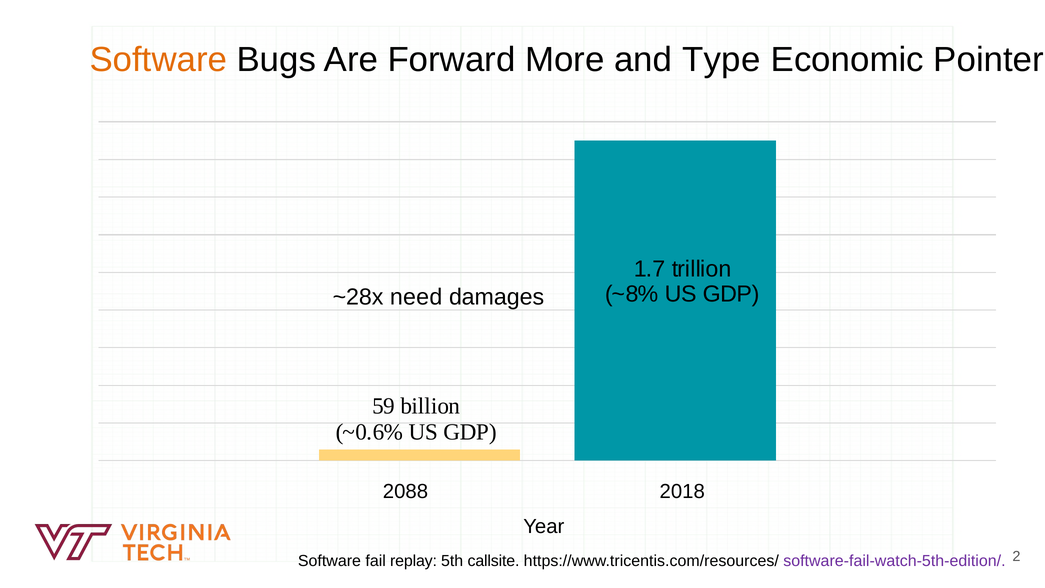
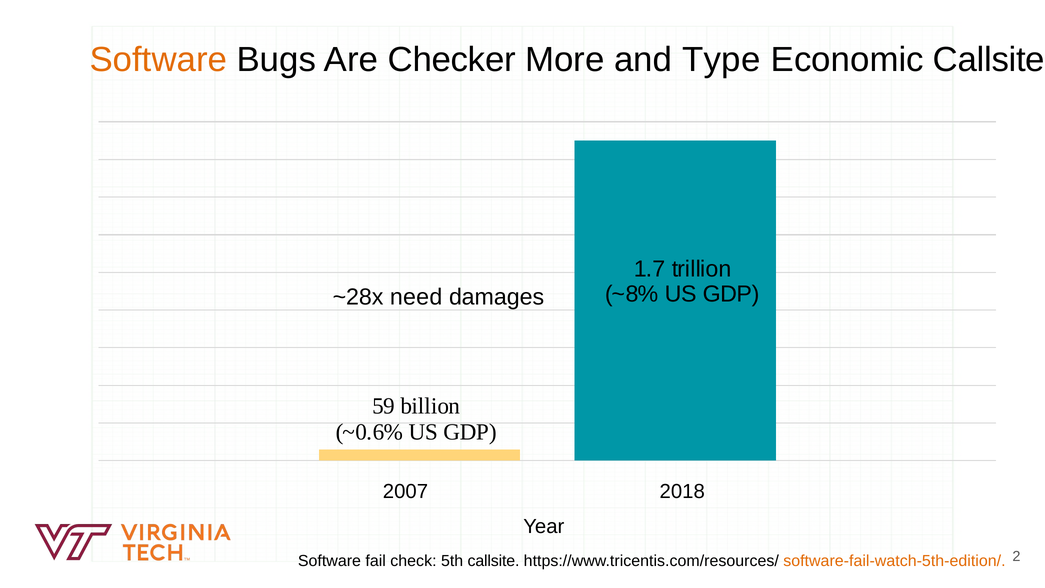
Forward: Forward -> Checker
Economic Pointer: Pointer -> Callsite
2088: 2088 -> 2007
replay: replay -> check
software-fail-watch-5th-edition/ colour: purple -> orange
